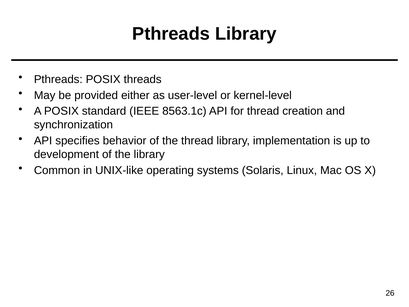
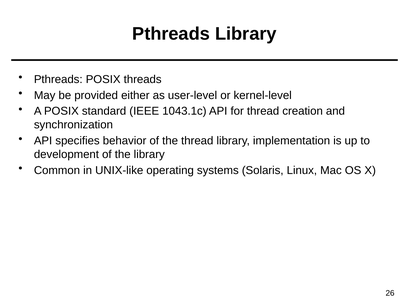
8563.1c: 8563.1c -> 1043.1c
